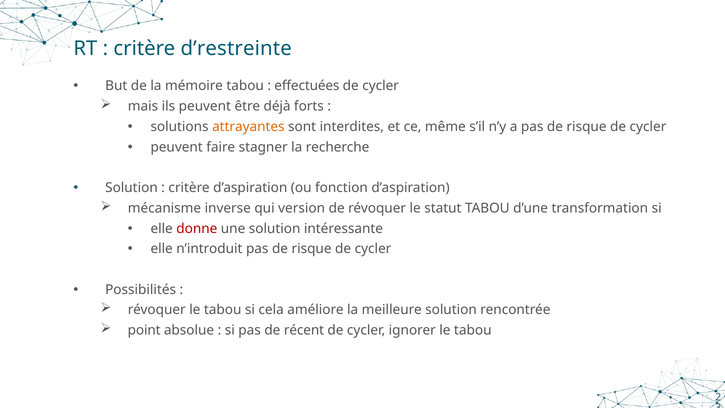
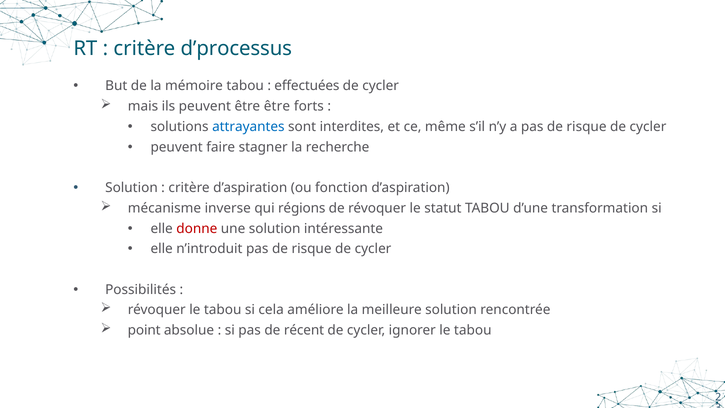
d’restreinte: d’restreinte -> d’processus
être déjà: déjà -> être
attrayantes colour: orange -> blue
version: version -> régions
